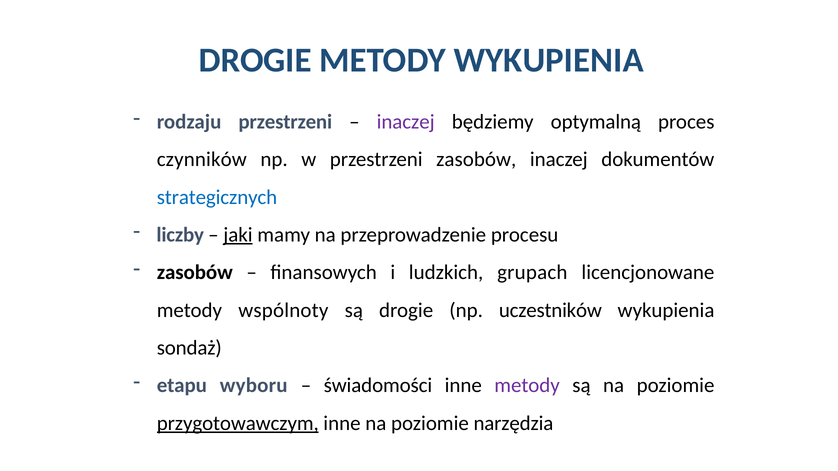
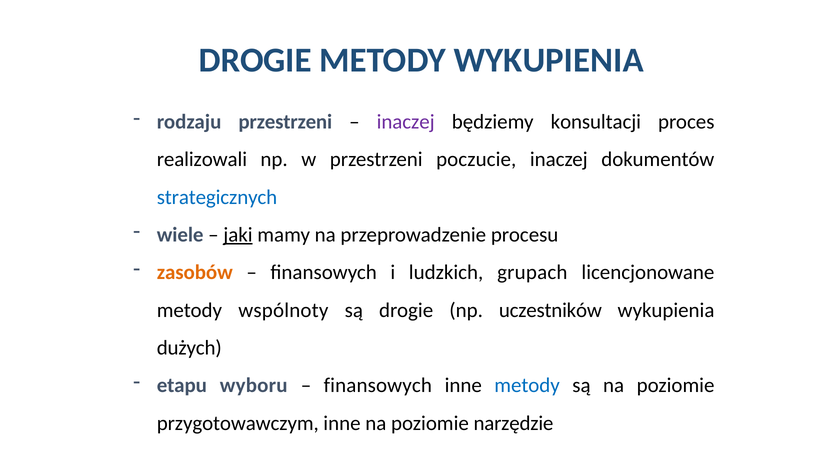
optymalną: optymalną -> konsultacji
czynników: czynników -> realizowali
przestrzeni zasobów: zasobów -> poczucie
liczby: liczby -> wiele
zasobów at (195, 273) colour: black -> orange
sondaż: sondaż -> dużych
świadomości at (378, 386): świadomości -> finansowych
metody at (527, 386) colour: purple -> blue
przygotowawczym underline: present -> none
narzędzia: narzędzia -> narzędzie
